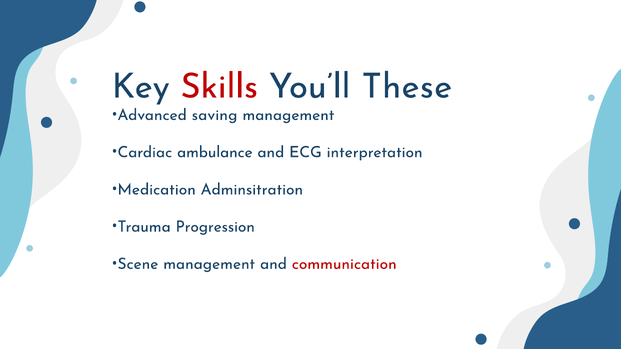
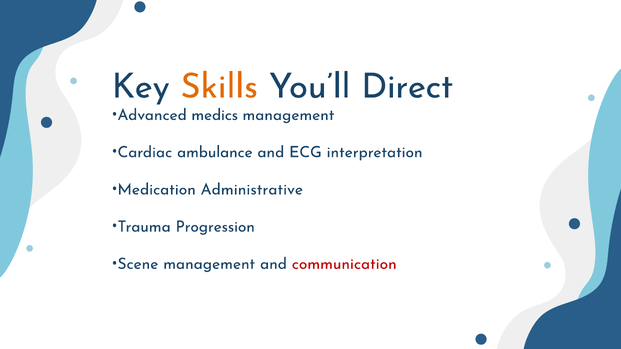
Skills colour: red -> orange
These: These -> Direct
saving: saving -> medics
Adminsitration: Adminsitration -> Administrative
